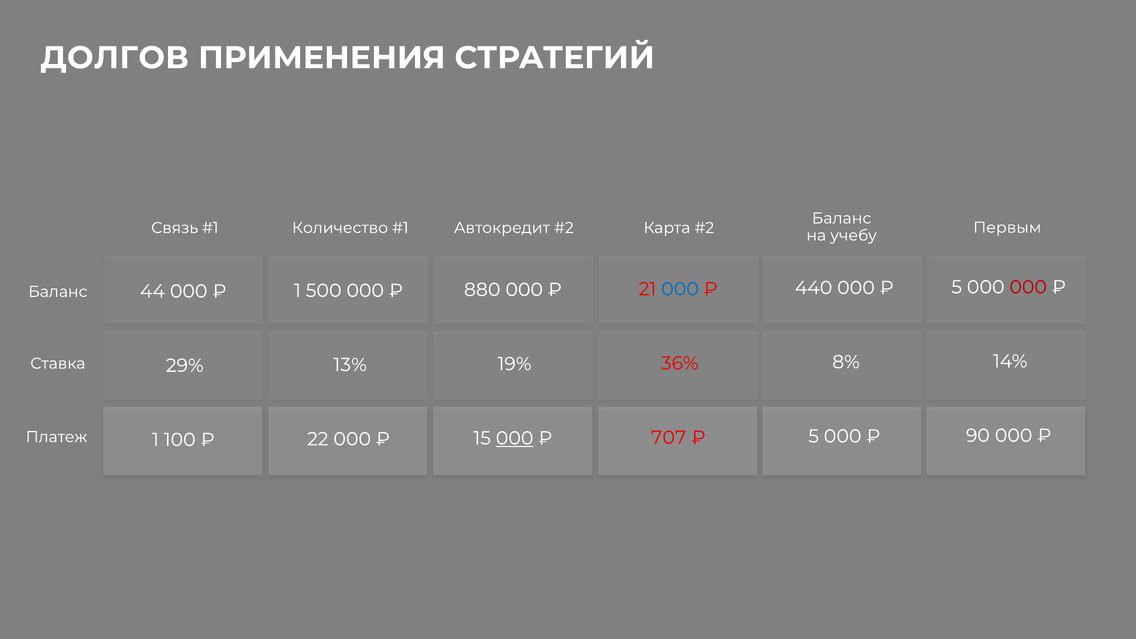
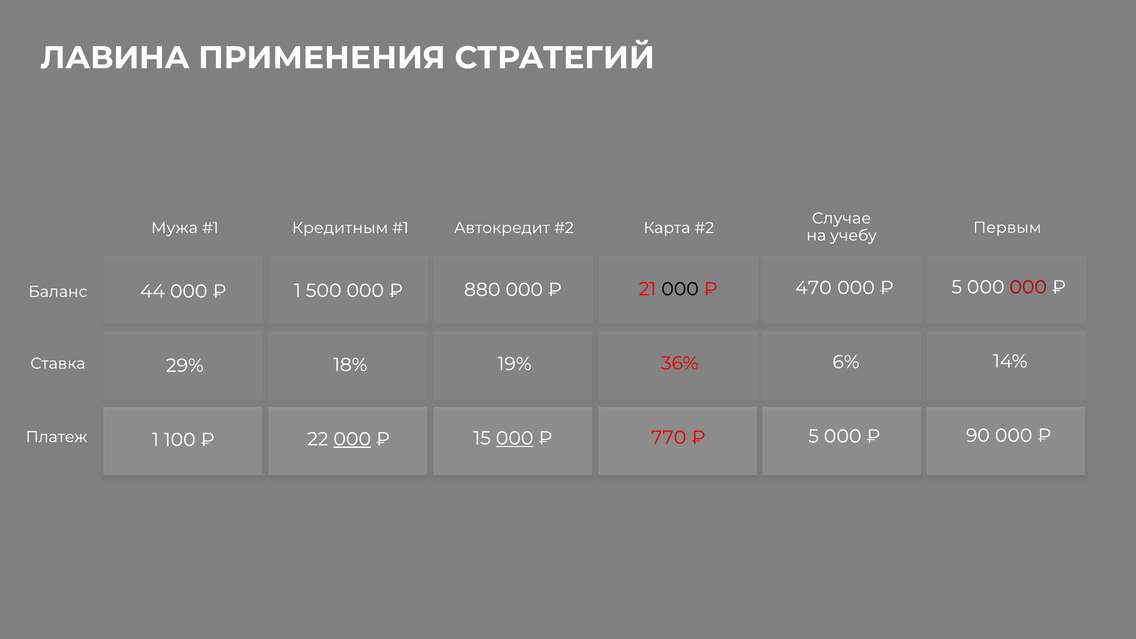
ДОЛГОВ: ДОЛГОВ -> ЛАВИНА
Баланс at (842, 218): Баланс -> Случае
Связь: Связь -> Мужа
Количество: Количество -> Кредитным
000 at (680, 289) colour: blue -> black
440: 440 -> 470
13%: 13% -> 18%
8%: 8% -> 6%
000 at (352, 439) underline: none -> present
707: 707 -> 770
